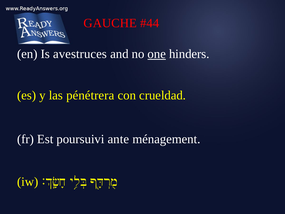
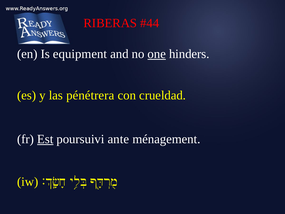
GAUCHE: GAUCHE -> RIBERAS
avestruces: avestruces -> equipment
Est underline: none -> present
